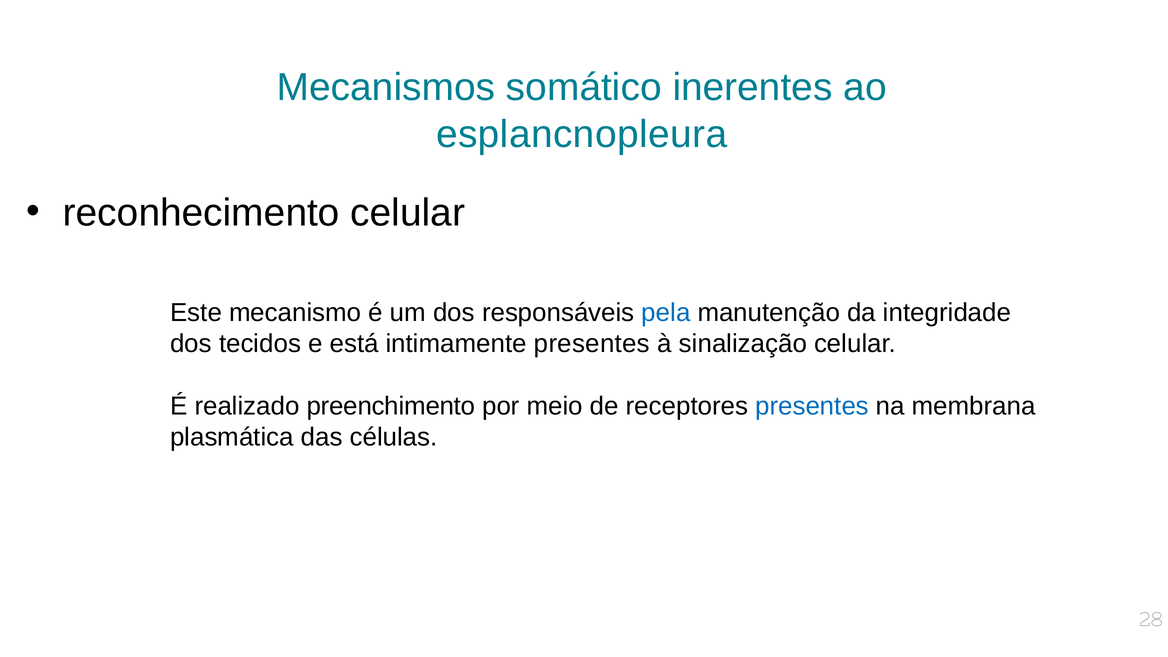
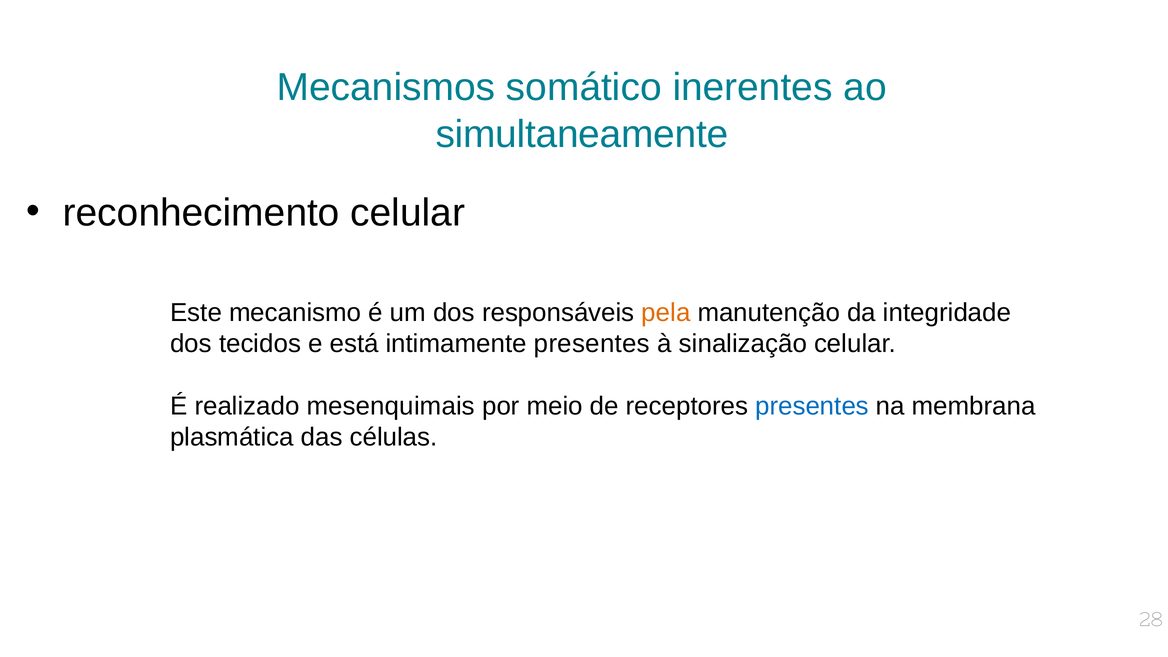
esplancnopleura: esplancnopleura -> simultaneamente
pela colour: blue -> orange
preenchimento: preenchimento -> mesenquimais
